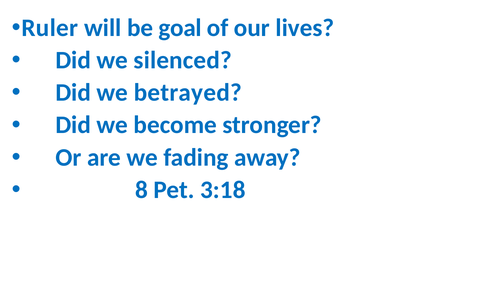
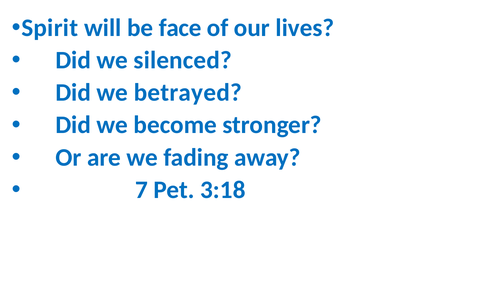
Ruler: Ruler -> Spirit
goal: goal -> face
8: 8 -> 7
